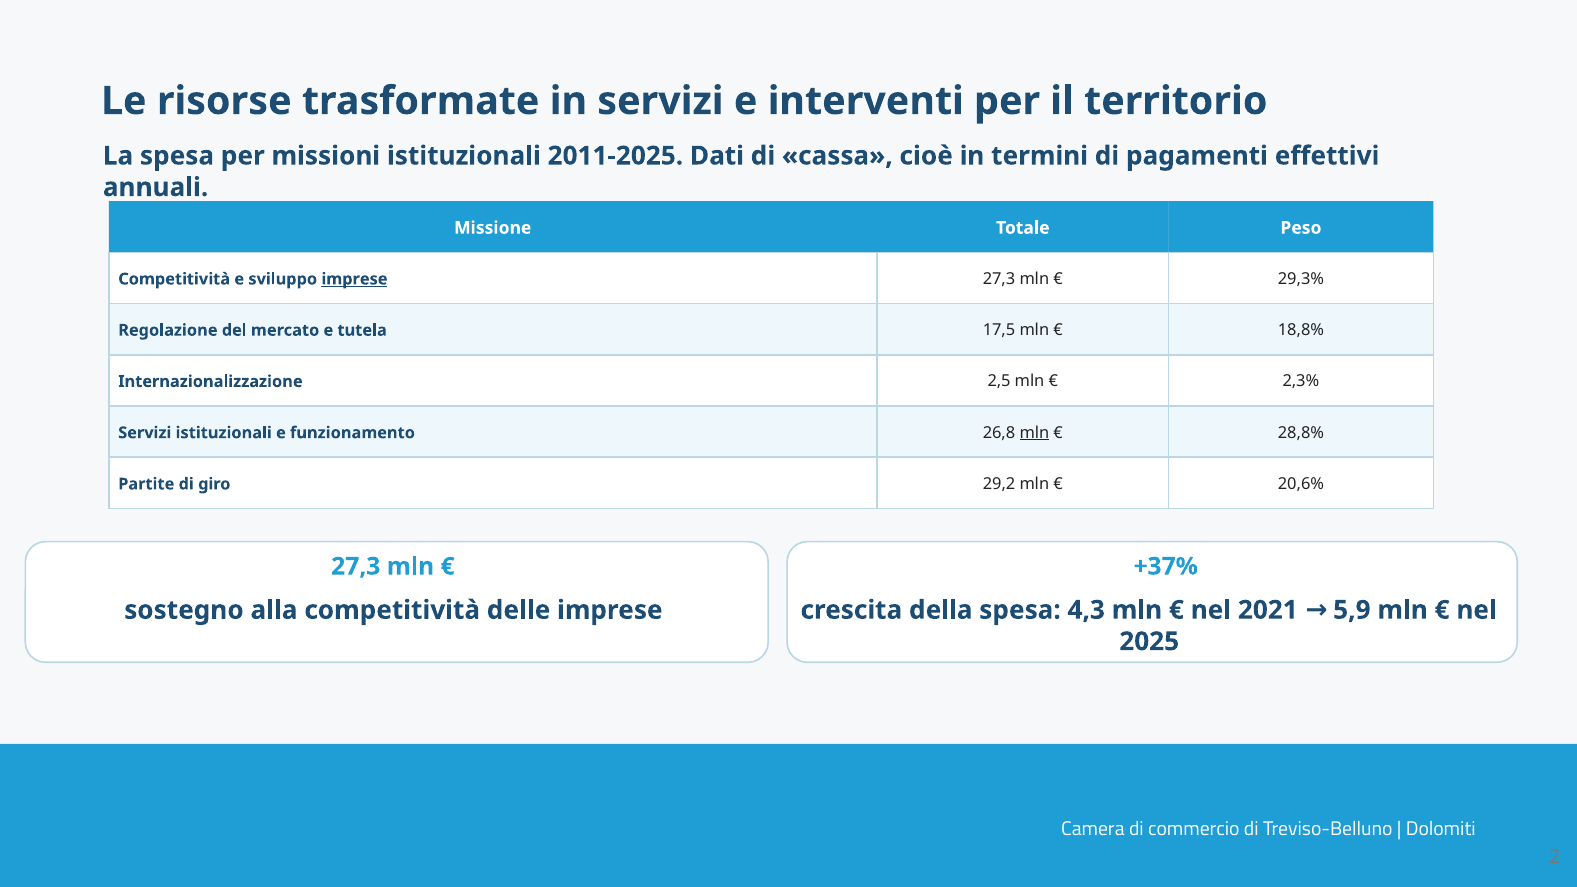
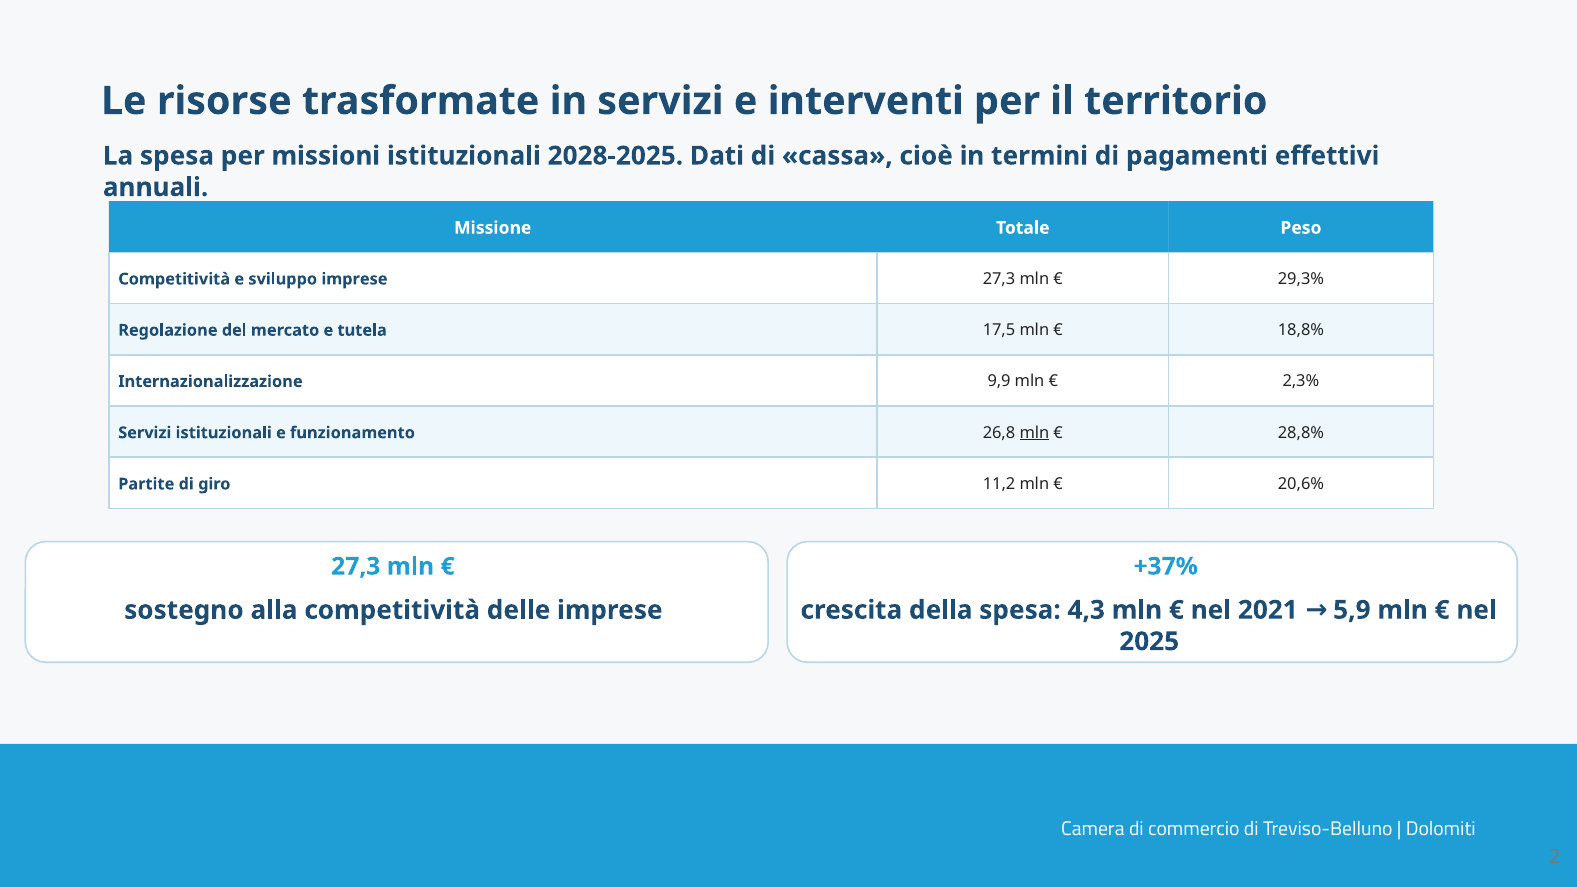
2011-2025: 2011-2025 -> 2028-2025
imprese at (354, 279) underline: present -> none
2,5: 2,5 -> 9,9
29,2: 29,2 -> 11,2
